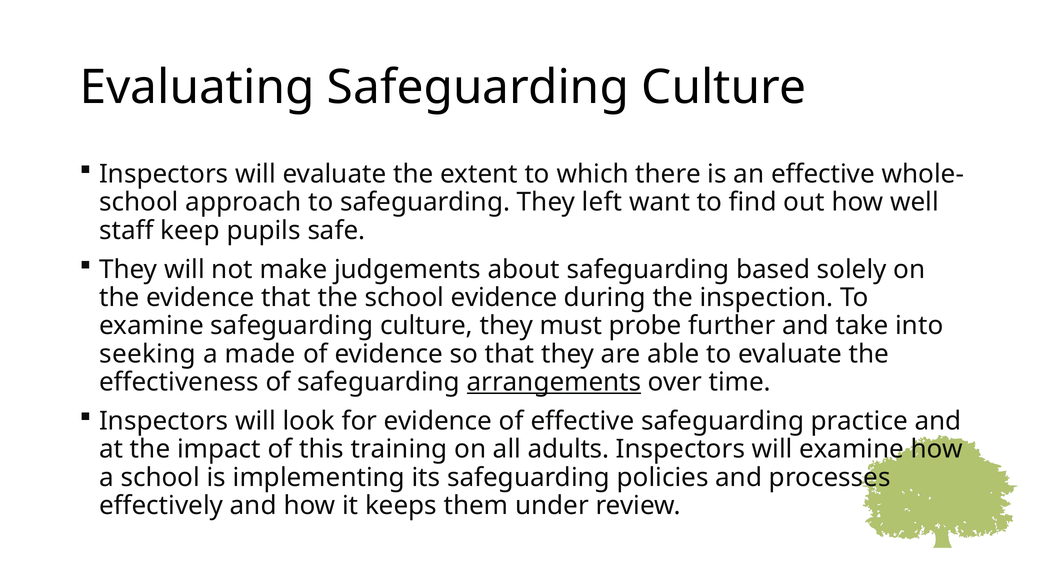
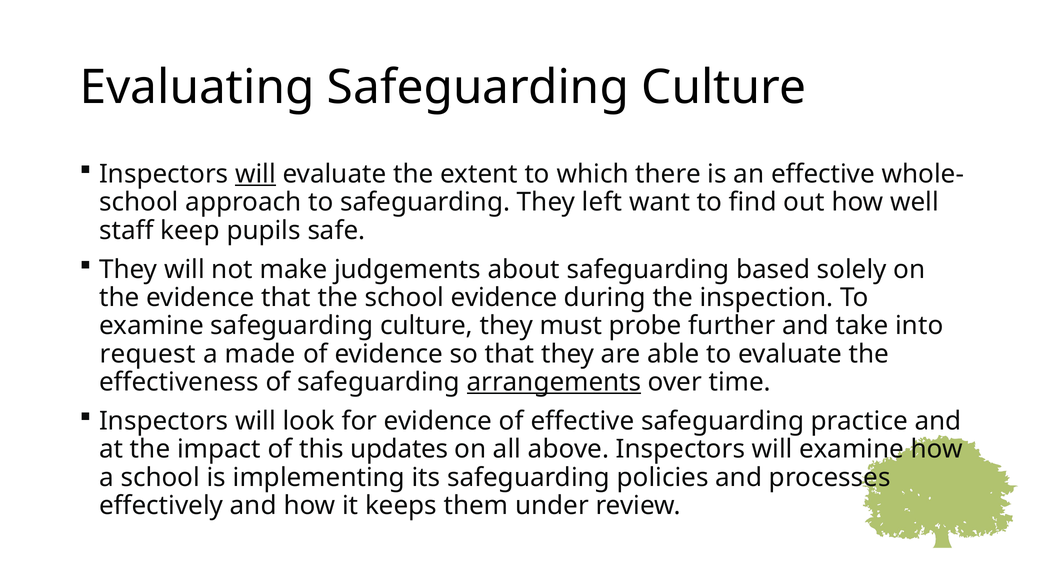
will at (255, 174) underline: none -> present
seeking: seeking -> request
training: training -> updates
adults: adults -> above
